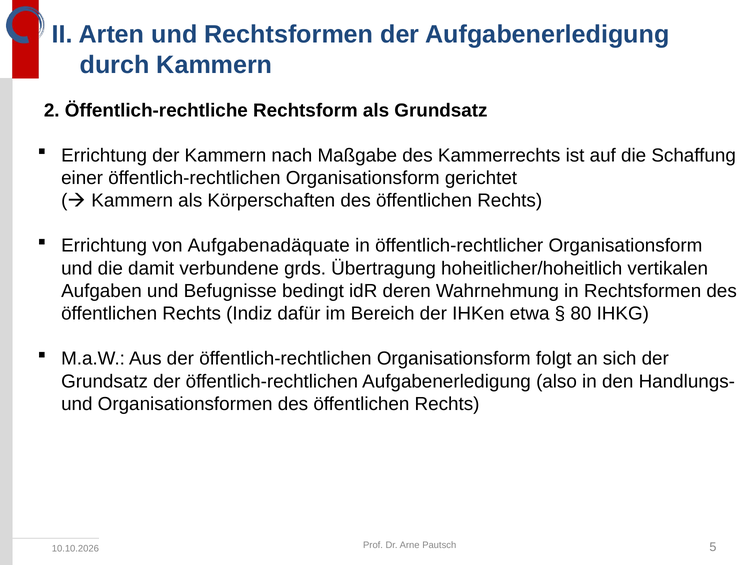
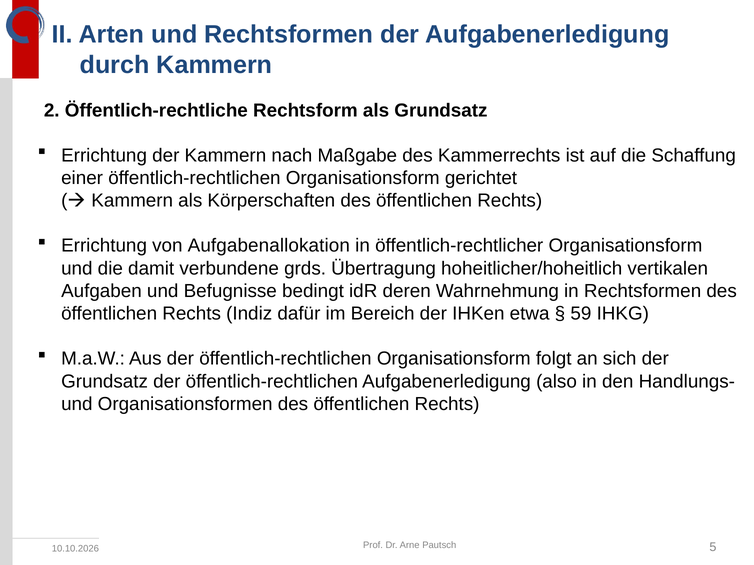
Aufgabenadäquate: Aufgabenadäquate -> Aufgabenallokation
80: 80 -> 59
